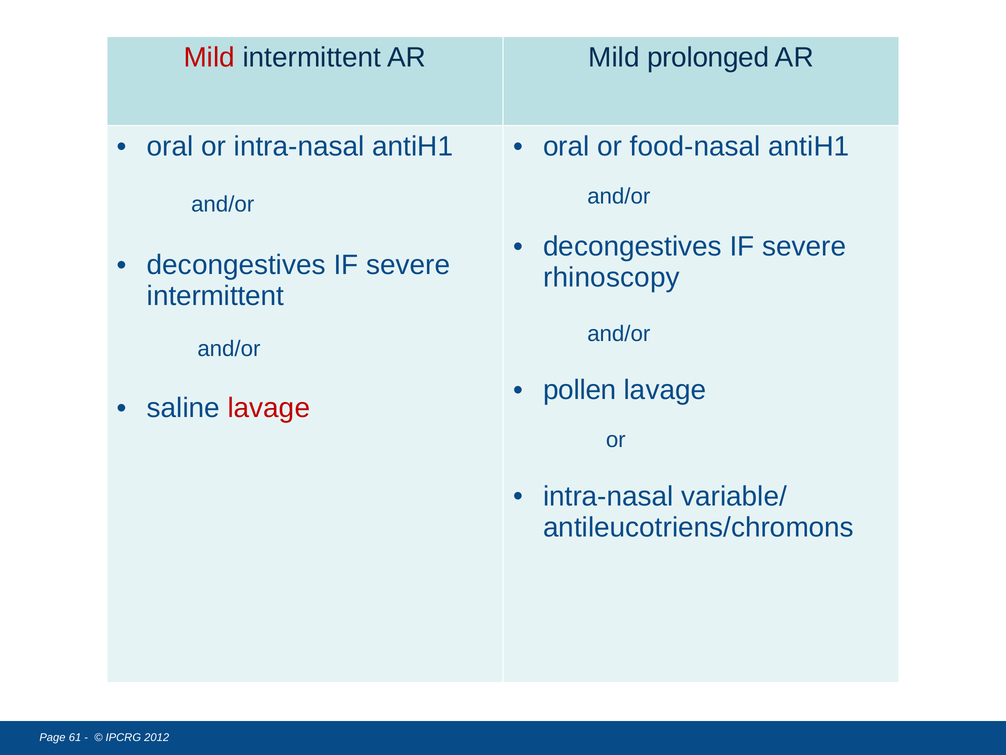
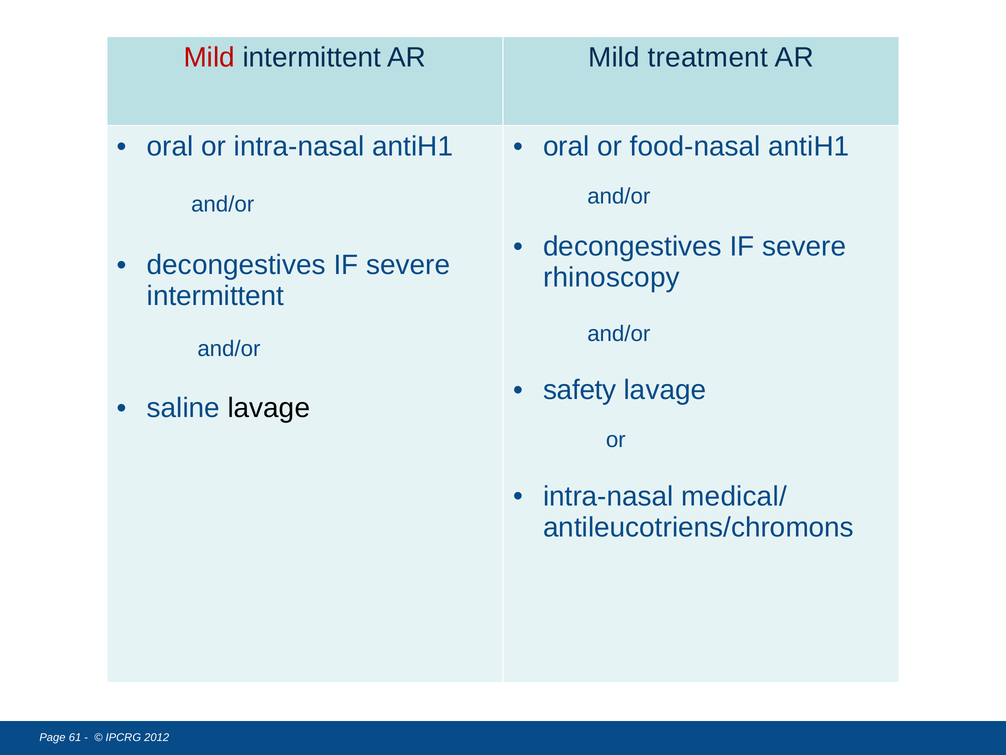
prolonged at (708, 58): prolonged -> treatment
pollen: pollen -> safety
lavage at (269, 408) colour: red -> black
variable/: variable/ -> medical/
